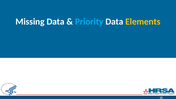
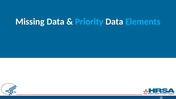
Elements colour: yellow -> light blue
